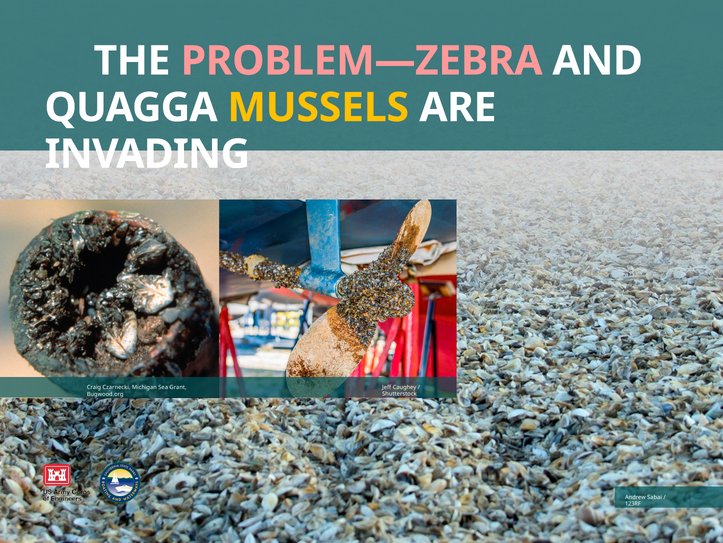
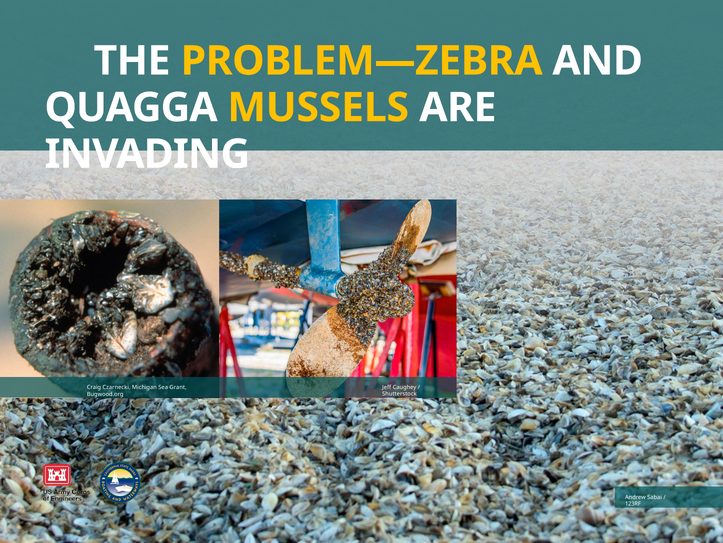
PROBLEM—ZEBRA colour: pink -> yellow
